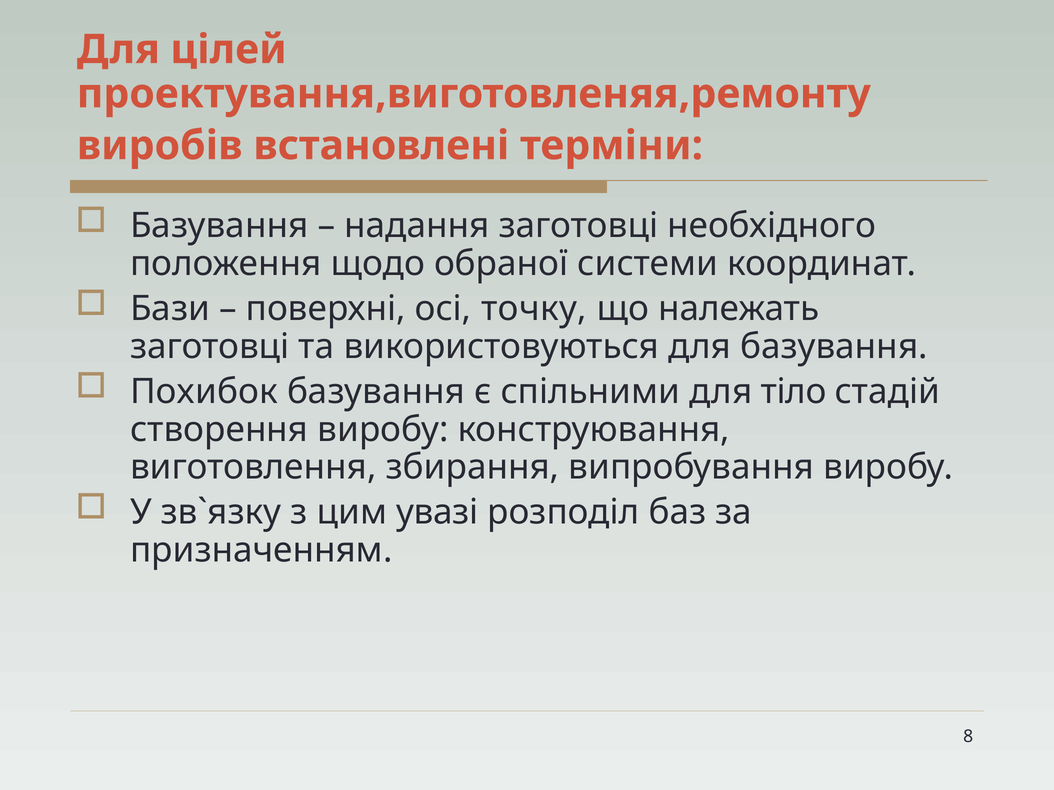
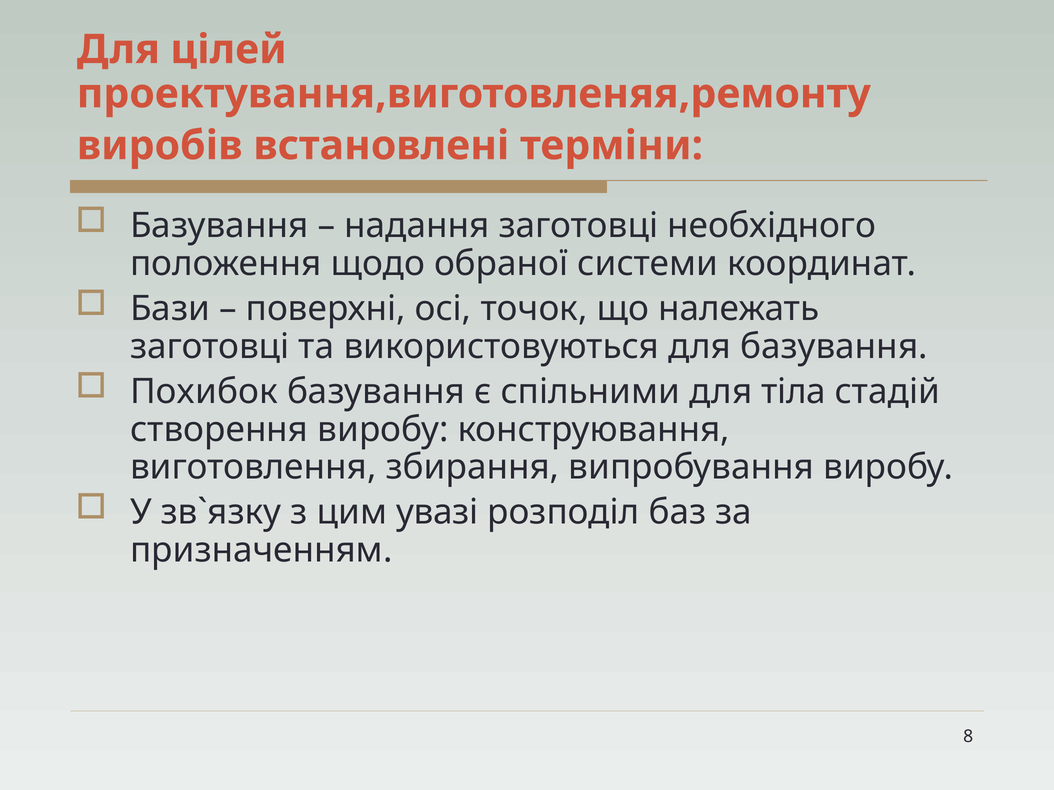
точку: точку -> точок
тіло: тіло -> тіла
